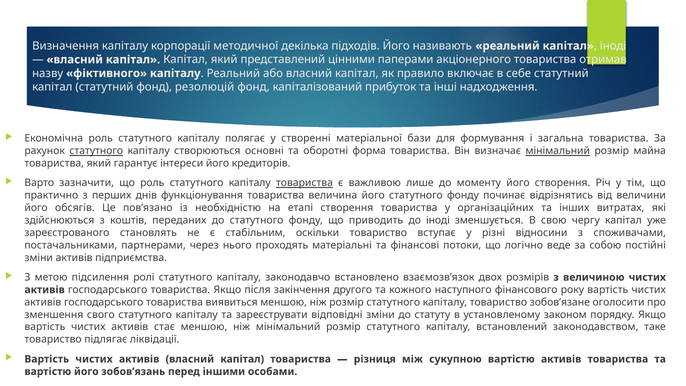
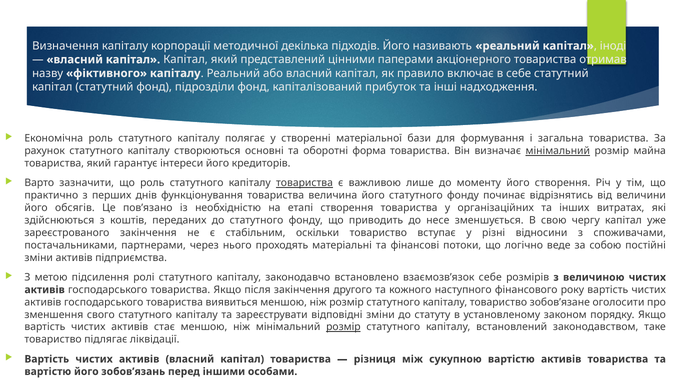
резолюцій: резолюцій -> підрозділи
статутного at (96, 151) underline: present -> none
до іноді: іноді -> несе
зареєстрованого становлять: становлять -> закінчення
взаємозв’язок двох: двох -> себе
розмір at (343, 327) underline: none -> present
